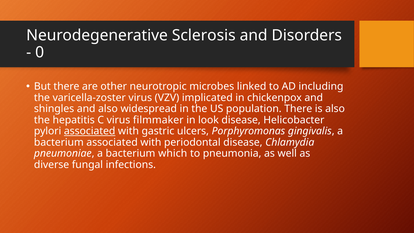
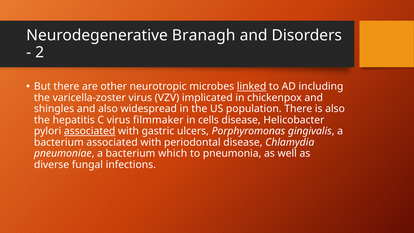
Sclerosis: Sclerosis -> Branagh
0: 0 -> 2
linked underline: none -> present
look: look -> cells
